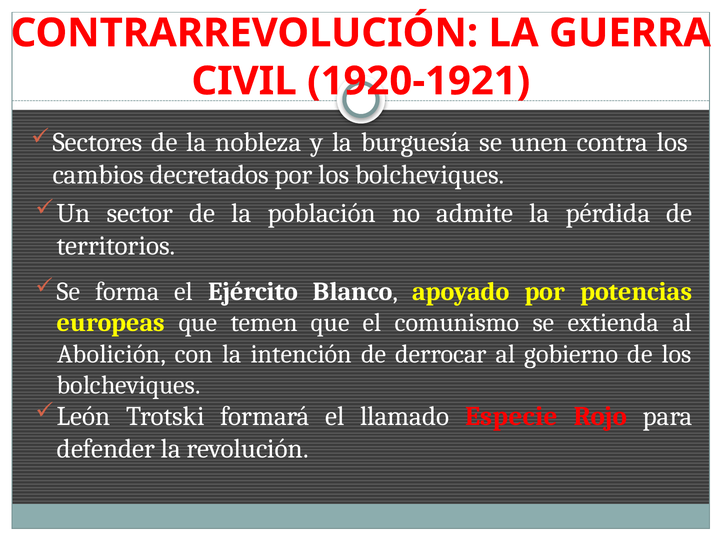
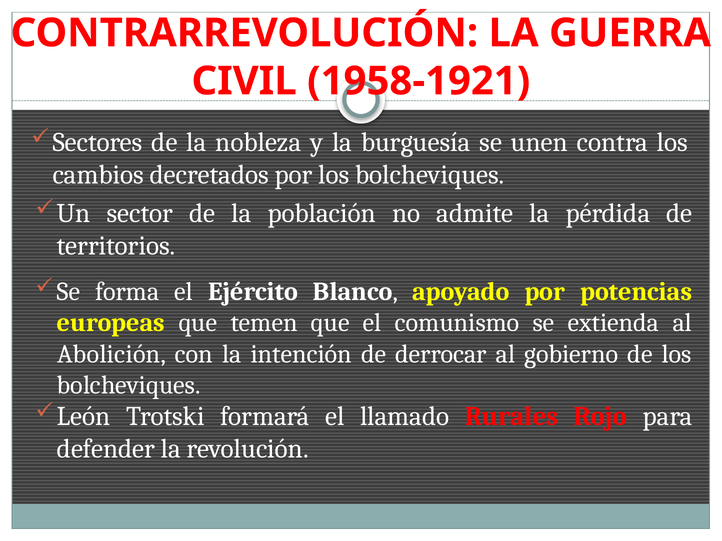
1920-1921: 1920-1921 -> 1958-1921
Especie: Especie -> Rurales
